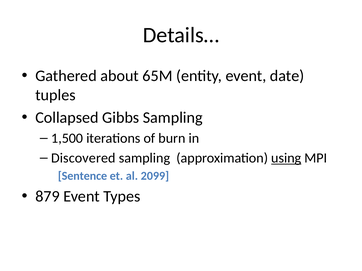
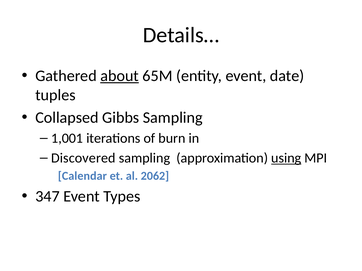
about underline: none -> present
1,500: 1,500 -> 1,001
Sentence: Sentence -> Calendar
2099: 2099 -> 2062
879: 879 -> 347
